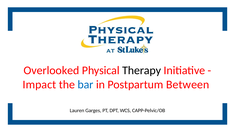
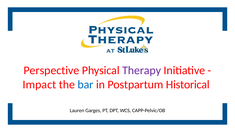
Overlooked: Overlooked -> Perspective
Therapy colour: black -> purple
Between: Between -> Historical
